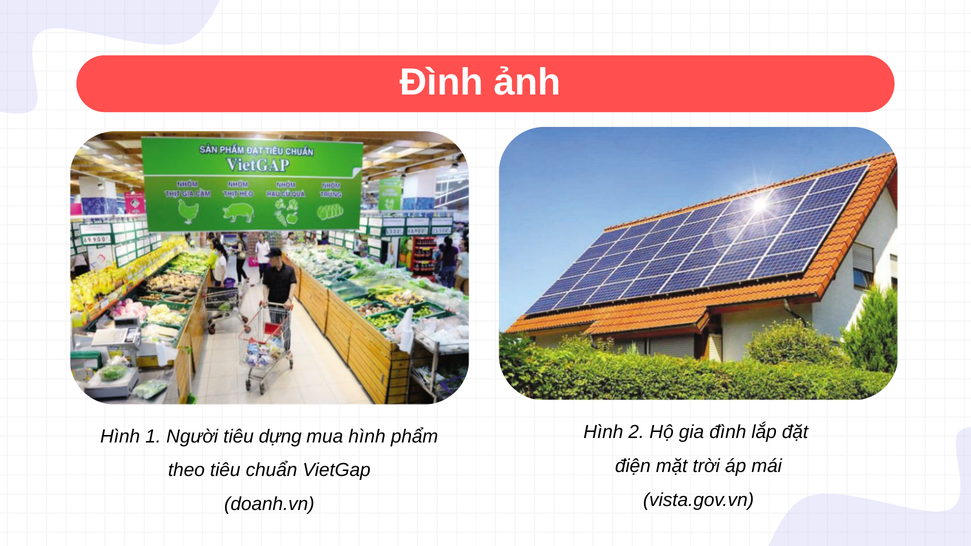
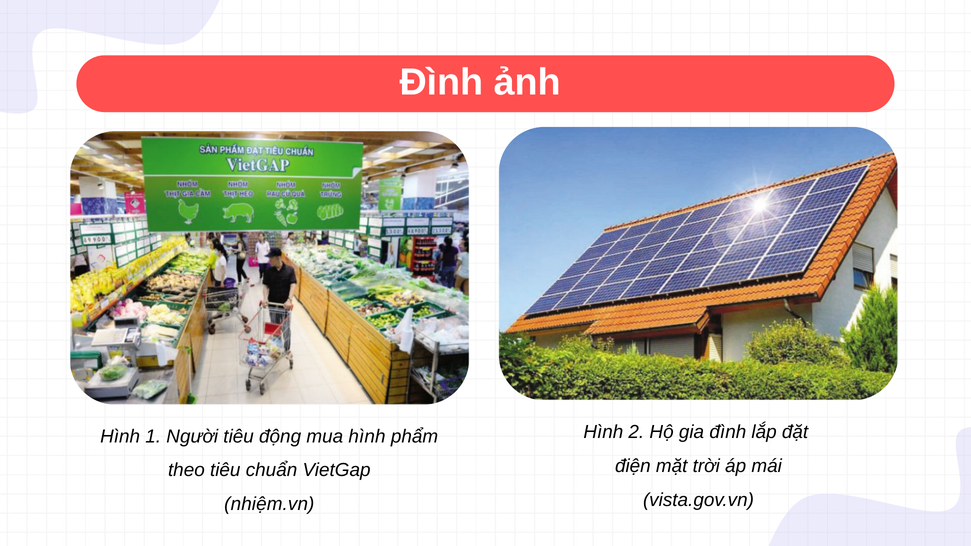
dựng: dựng -> động
doanh.vn: doanh.vn -> nhiệm.vn
